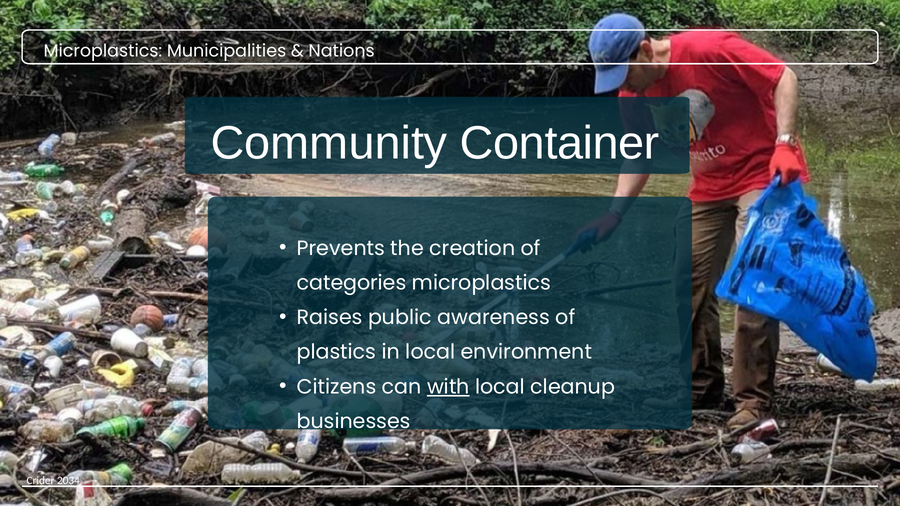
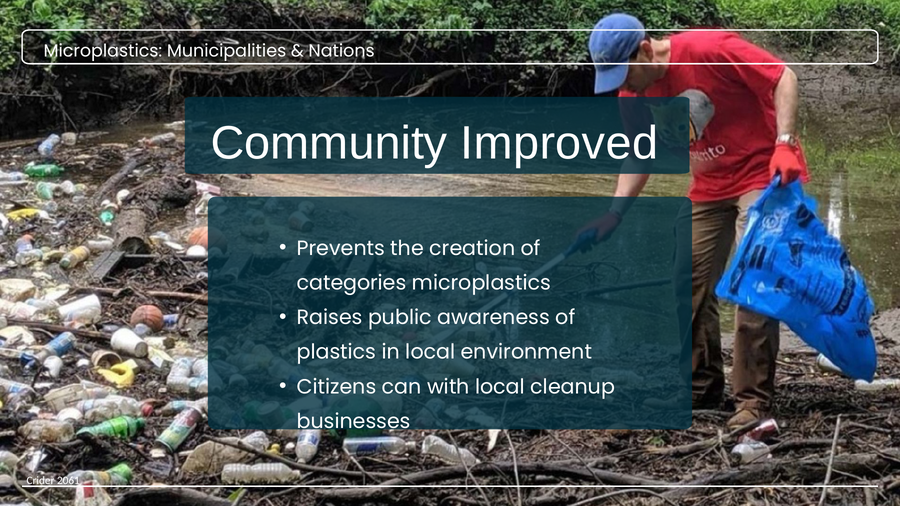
Container: Container -> Improved
with underline: present -> none
2034: 2034 -> 2061
